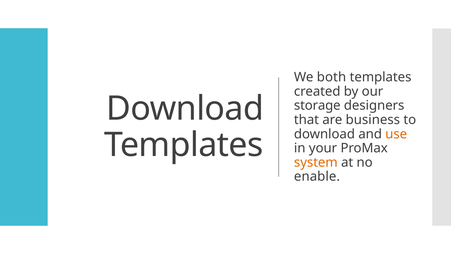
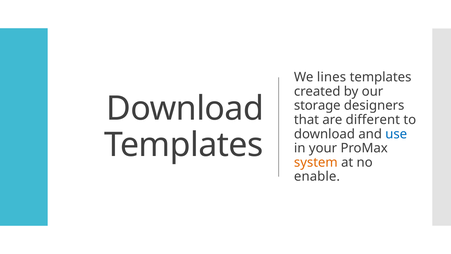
both: both -> lines
business: business -> different
use colour: orange -> blue
